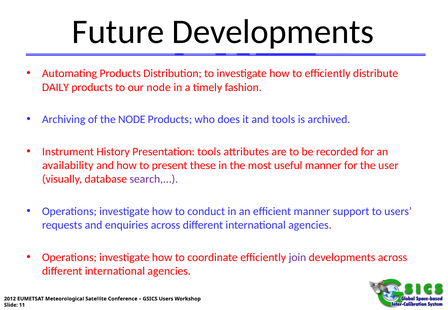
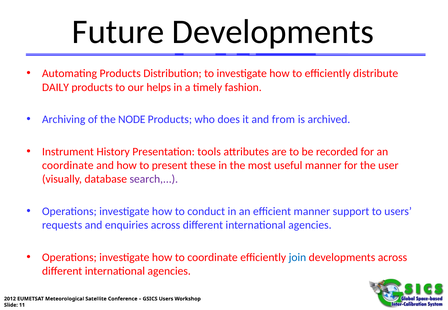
our node: node -> helps
and tools: tools -> from
availability at (68, 165): availability -> coordinate
join colour: purple -> blue
